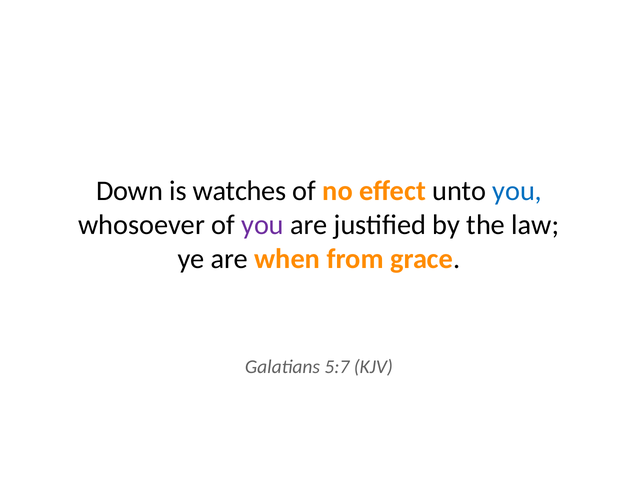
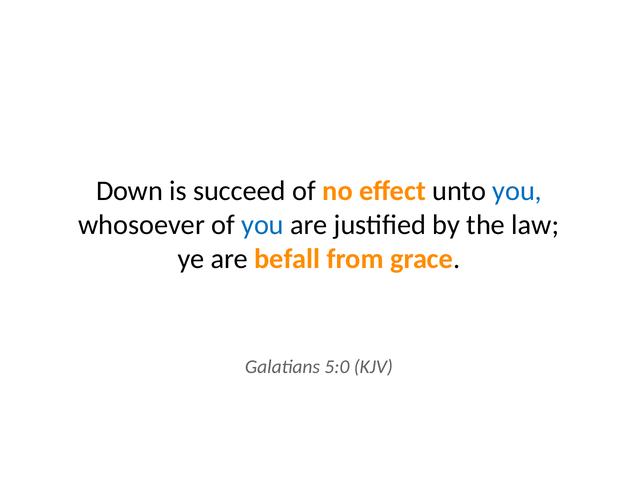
watches: watches -> succeed
you at (263, 225) colour: purple -> blue
when: when -> befall
5:7: 5:7 -> 5:0
